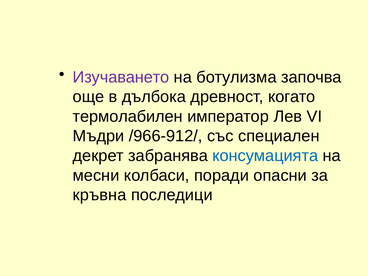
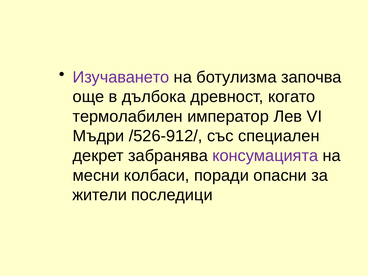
/966-912/: /966-912/ -> /526-912/
консумацията colour: blue -> purple
кръвна: кръвна -> жители
